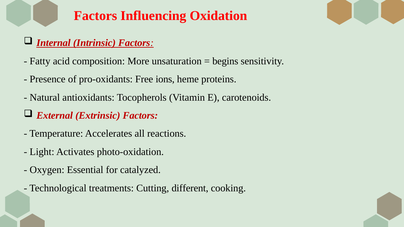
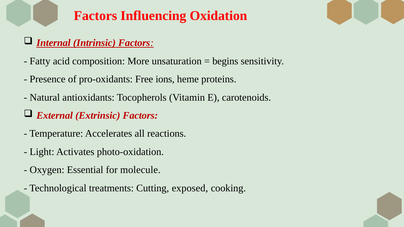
catalyzed: catalyzed -> molecule
different: different -> exposed
